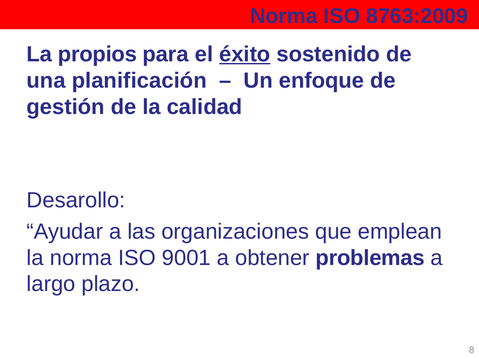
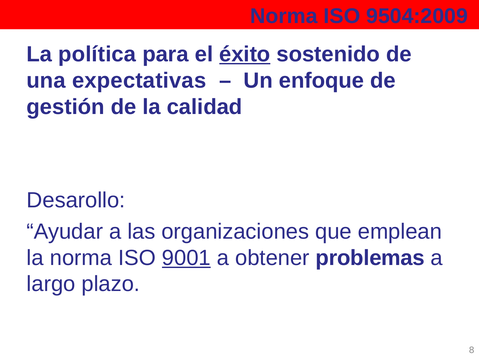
8763:2009: 8763:2009 -> 9504:2009
propios: propios -> política
planificación: planificación -> expectativas
9001 underline: none -> present
